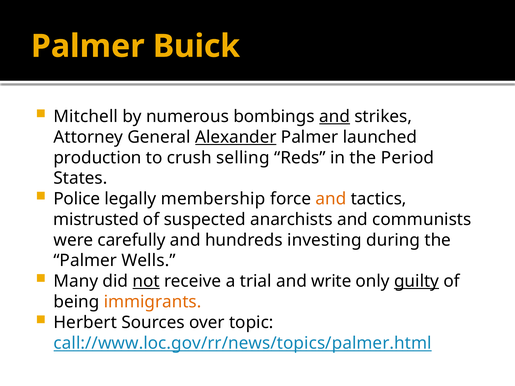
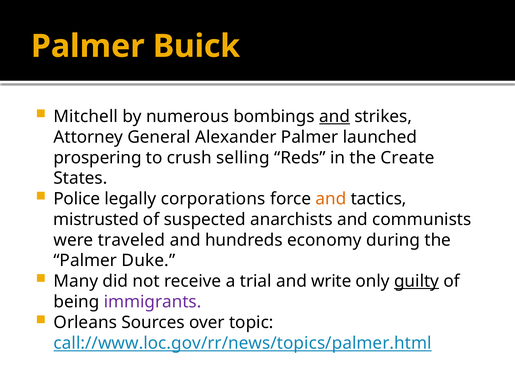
Alexander underline: present -> none
production: production -> prospering
Period: Period -> Create
membership: membership -> corporations
carefully: carefully -> traveled
investing: investing -> economy
Wells: Wells -> Duke
not underline: present -> none
immigrants colour: orange -> purple
Herbert: Herbert -> Orleans
